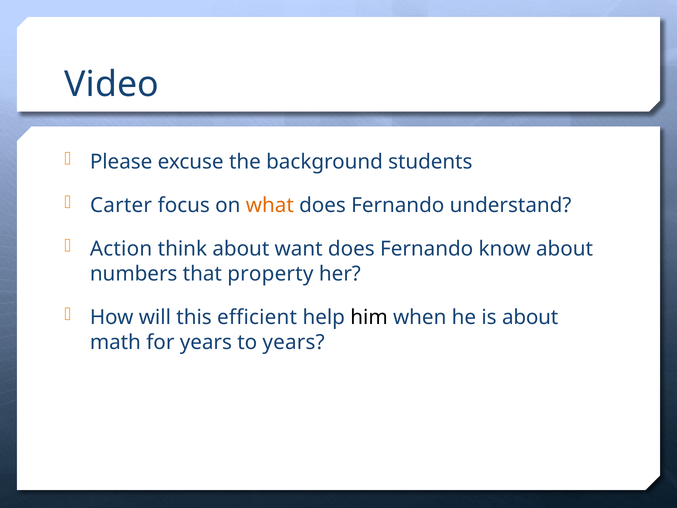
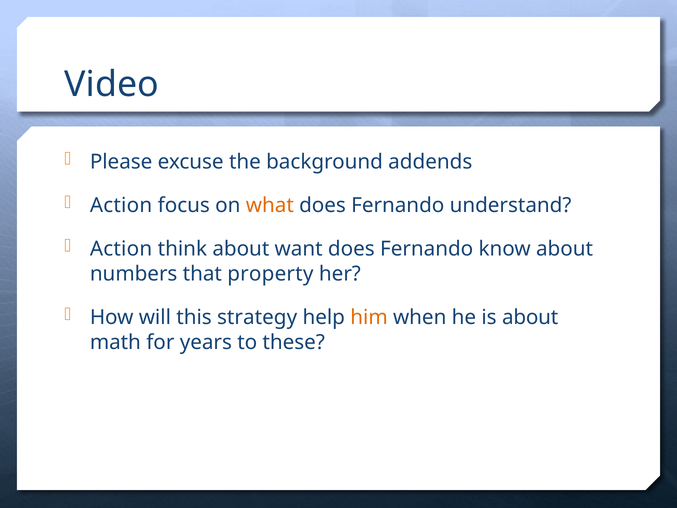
students: students -> addends
Carter at (121, 205): Carter -> Action
efficient: efficient -> strategy
him colour: black -> orange
to years: years -> these
